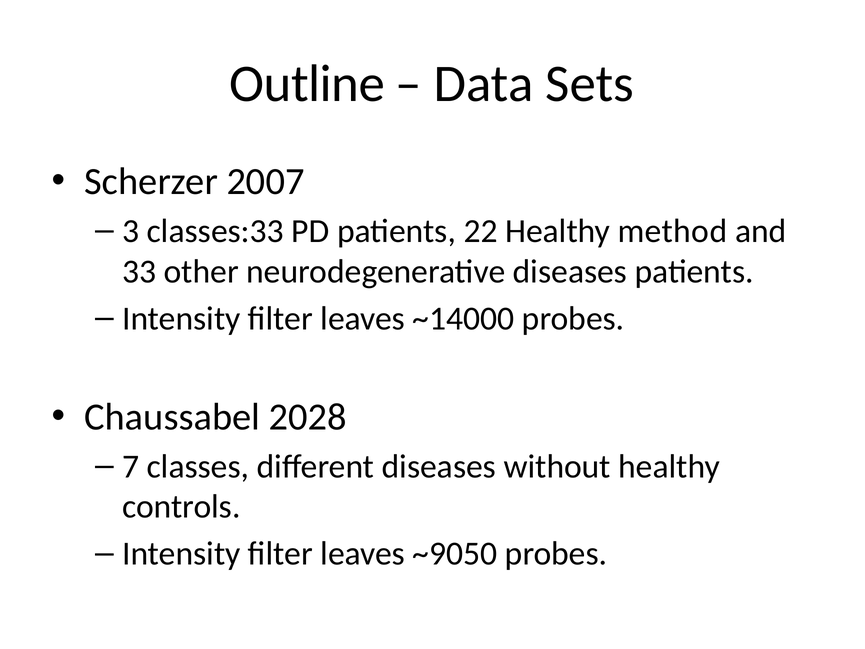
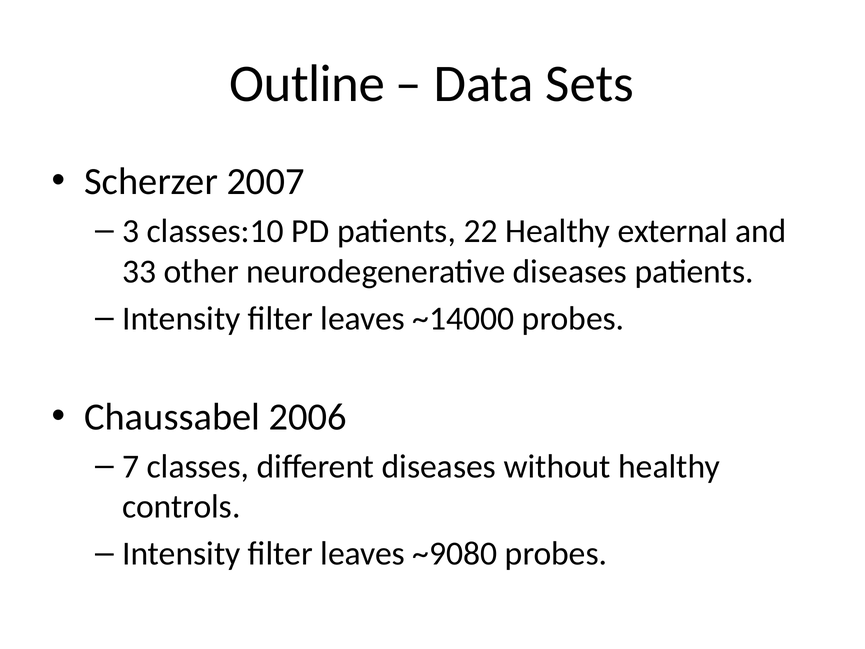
classes:33: classes:33 -> classes:10
method: method -> external
2028: 2028 -> 2006
~9050: ~9050 -> ~9080
